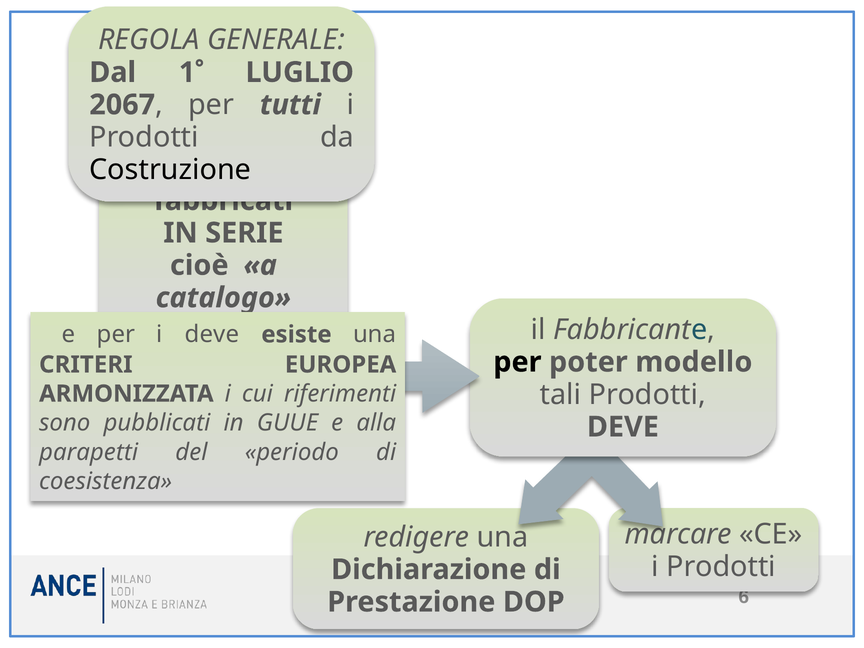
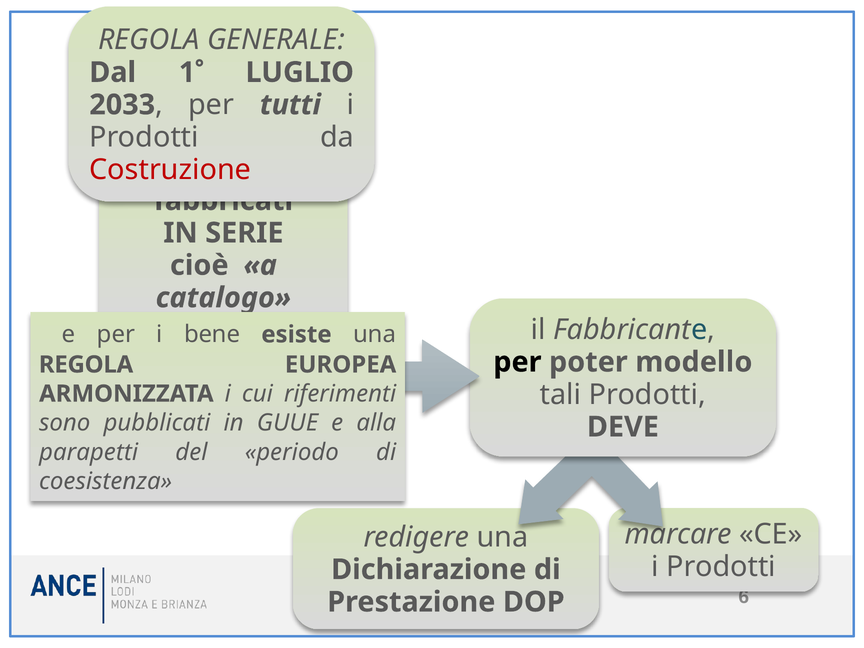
2067: 2067 -> 2033
Costruzione colour: black -> red
i deve: deve -> bene
CRITERI at (86, 365): CRITERI -> REGOLA
